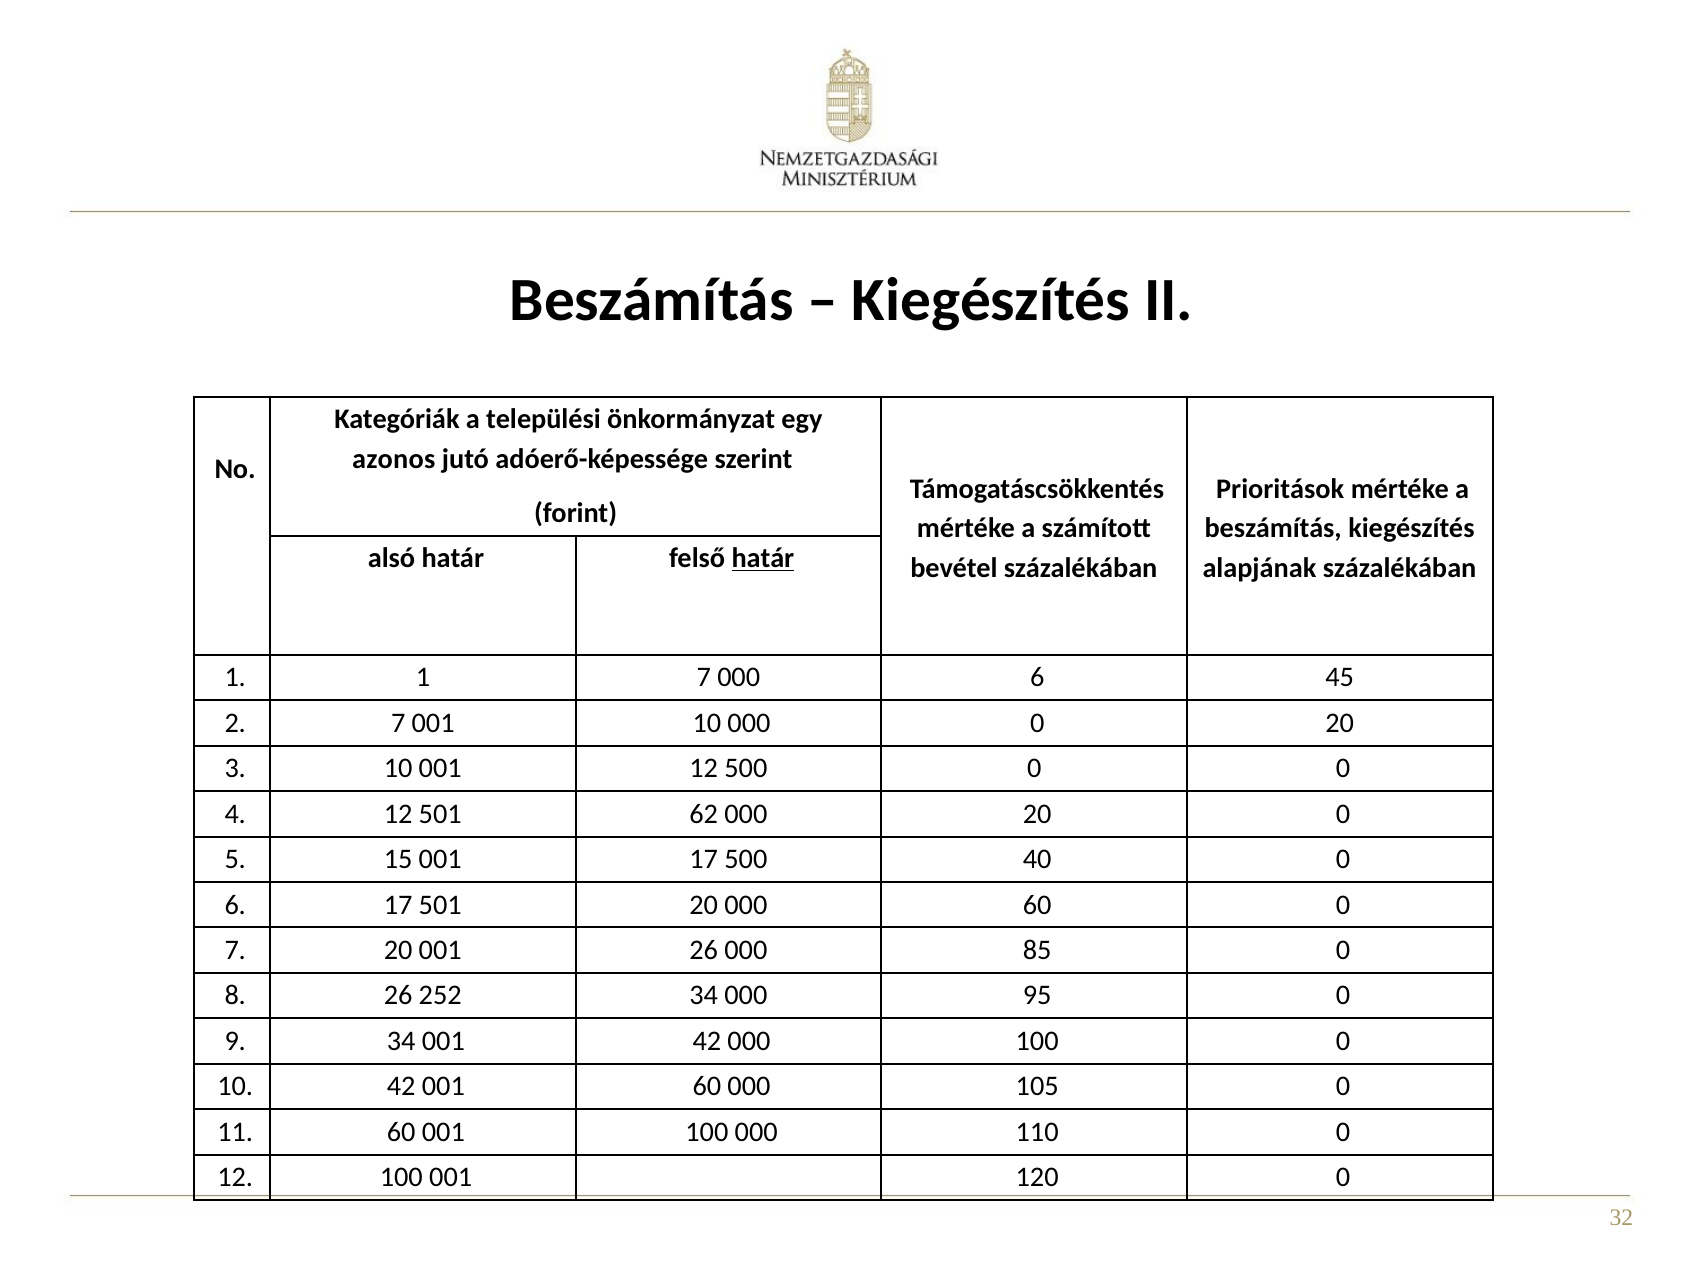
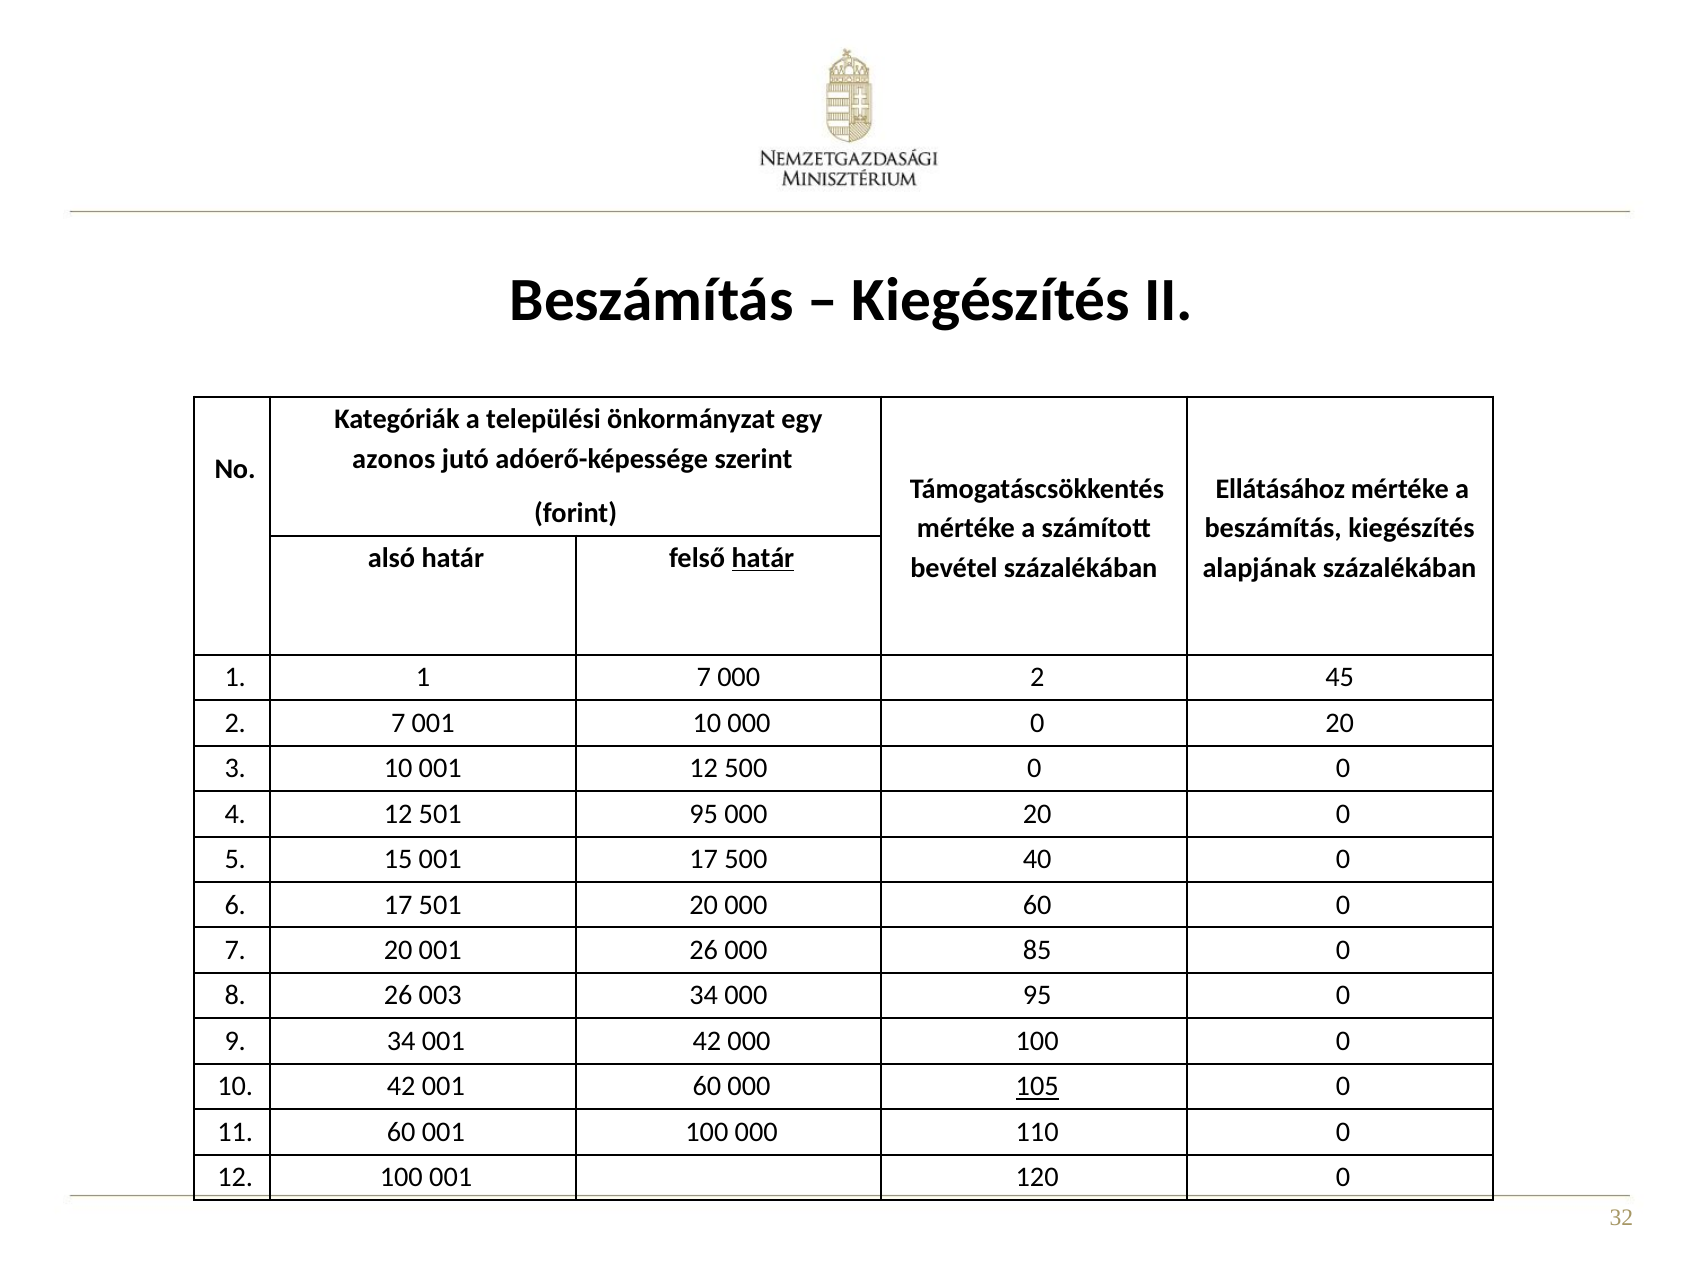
Prioritások: Prioritások -> Ellátásához
000 6: 6 -> 2
501 62: 62 -> 95
252: 252 -> 003
105 underline: none -> present
